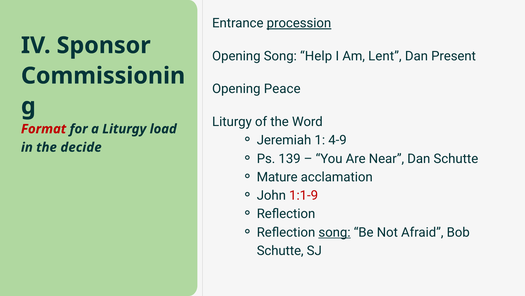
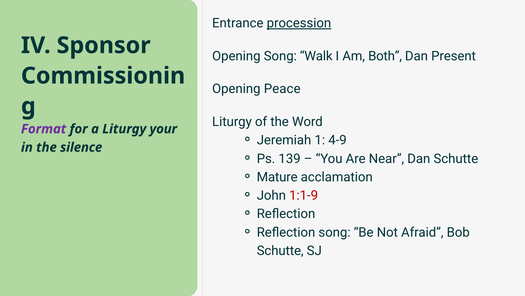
Help: Help -> Walk
Lent: Lent -> Both
Format colour: red -> purple
load: load -> your
decide: decide -> silence
song at (335, 232) underline: present -> none
